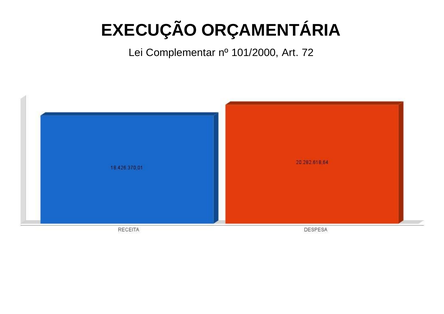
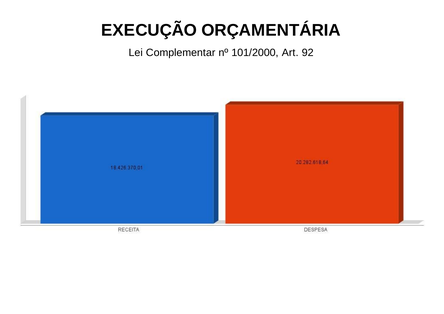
72: 72 -> 92
